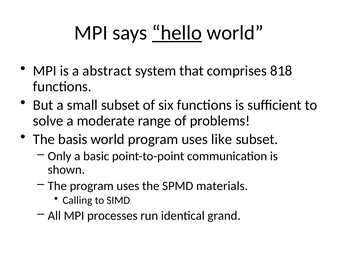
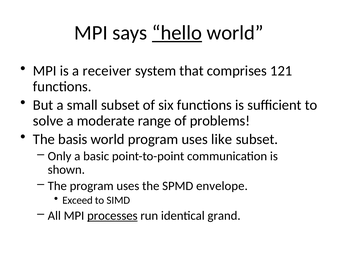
abstract: abstract -> receiver
818: 818 -> 121
materials: materials -> envelope
Calling: Calling -> Exceed
processes underline: none -> present
